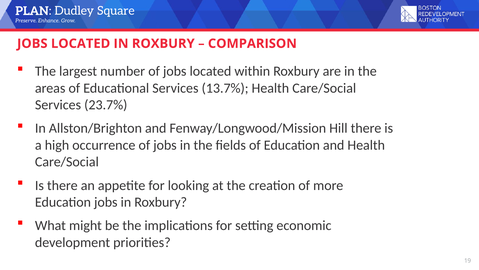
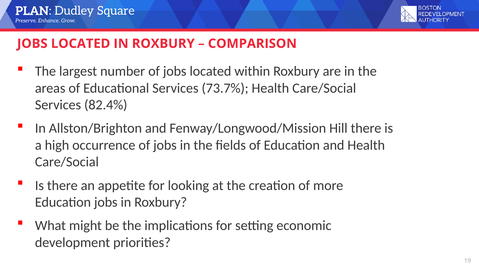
13.7%: 13.7% -> 73.7%
23.7%: 23.7% -> 82.4%
